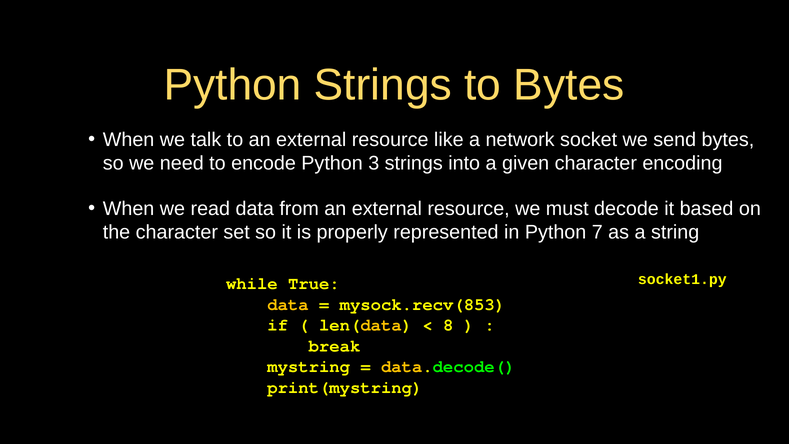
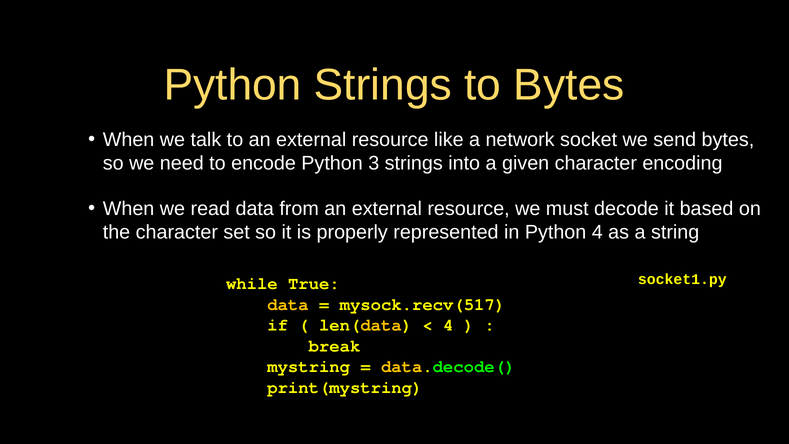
Python 7: 7 -> 4
mysock.recv(853: mysock.recv(853 -> mysock.recv(517
8 at (448, 325): 8 -> 4
